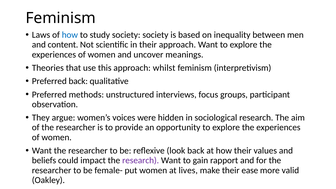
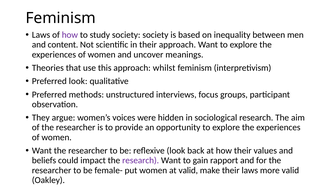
how at (70, 35) colour: blue -> purple
Preferred back: back -> look
at lives: lives -> valid
their ease: ease -> laws
